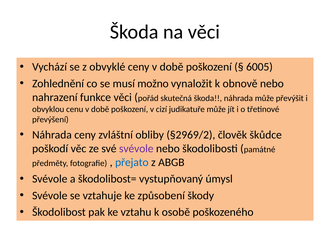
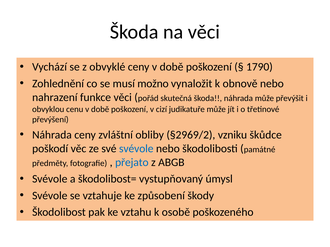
6005: 6005 -> 1790
člověk: člověk -> vzniku
svévole at (136, 149) colour: purple -> blue
